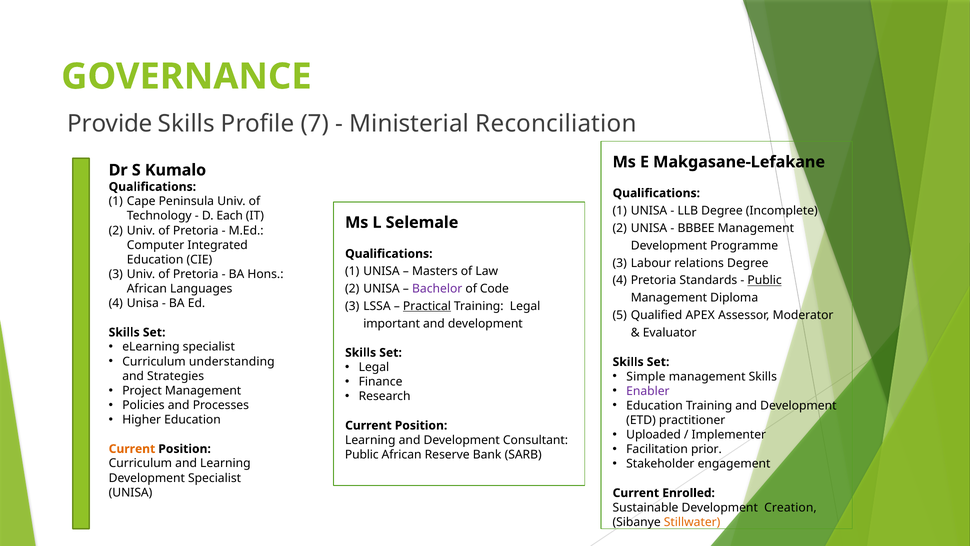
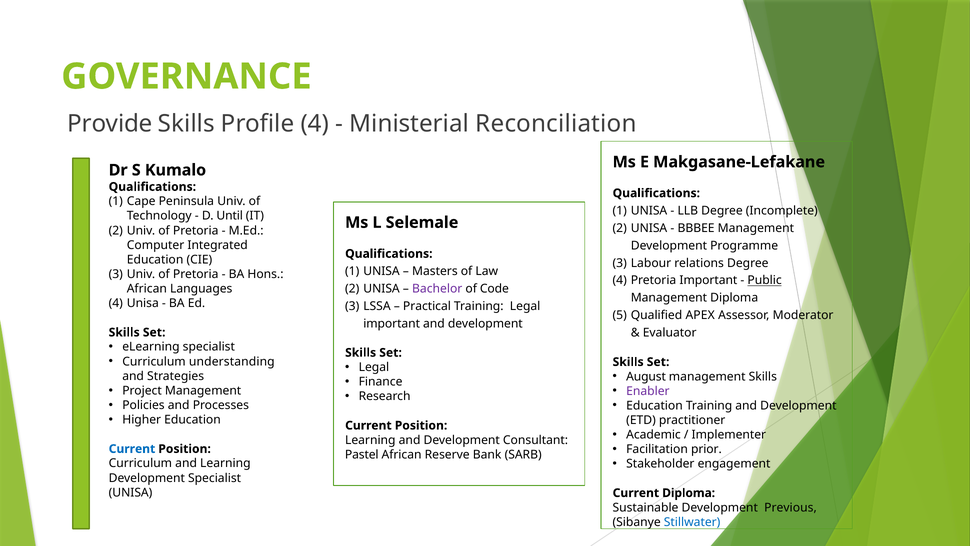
Profile 7: 7 -> 4
Each: Each -> Until
Pretoria Standards: Standards -> Important
Practical underline: present -> none
Simple: Simple -> August
Uploaded: Uploaded -> Academic
Current at (132, 449) colour: orange -> blue
Public at (362, 454): Public -> Pastel
Current Enrolled: Enrolled -> Diploma
Creation: Creation -> Previous
Stillwater colour: orange -> blue
